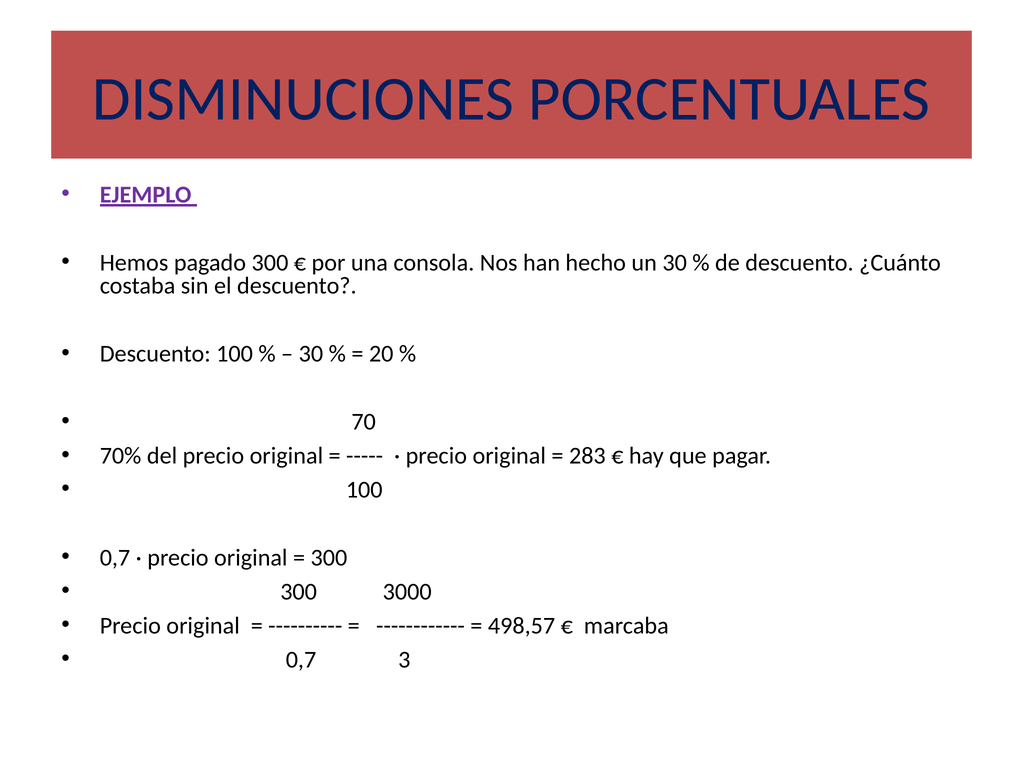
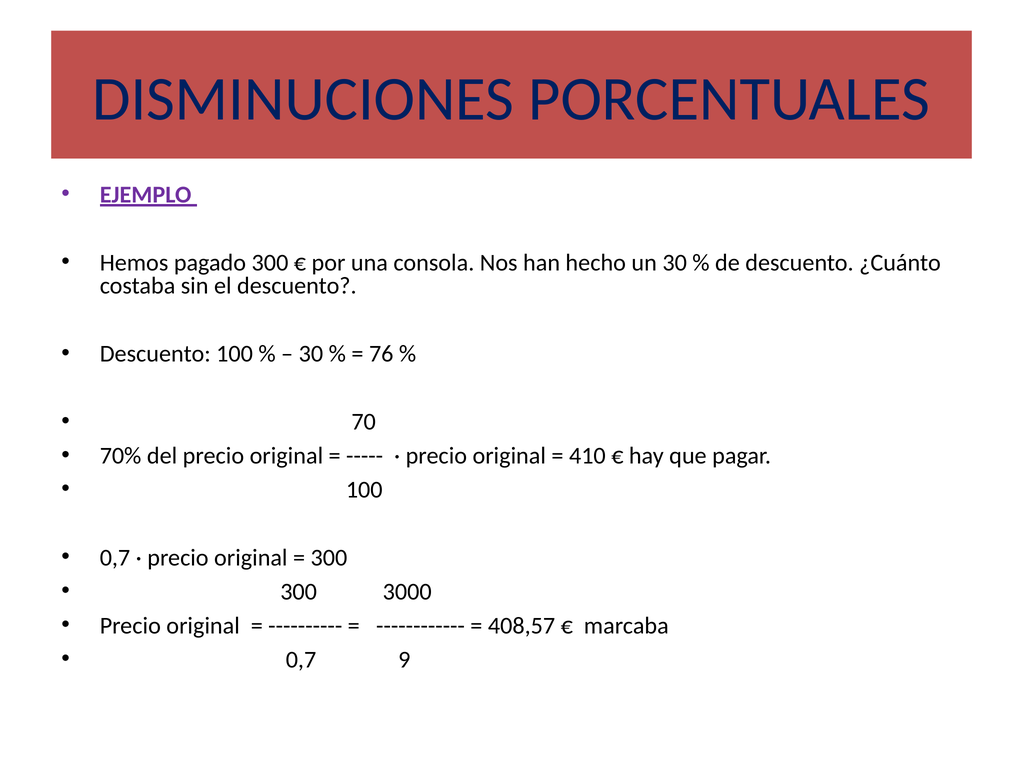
20: 20 -> 76
283: 283 -> 410
498,57: 498,57 -> 408,57
3: 3 -> 9
